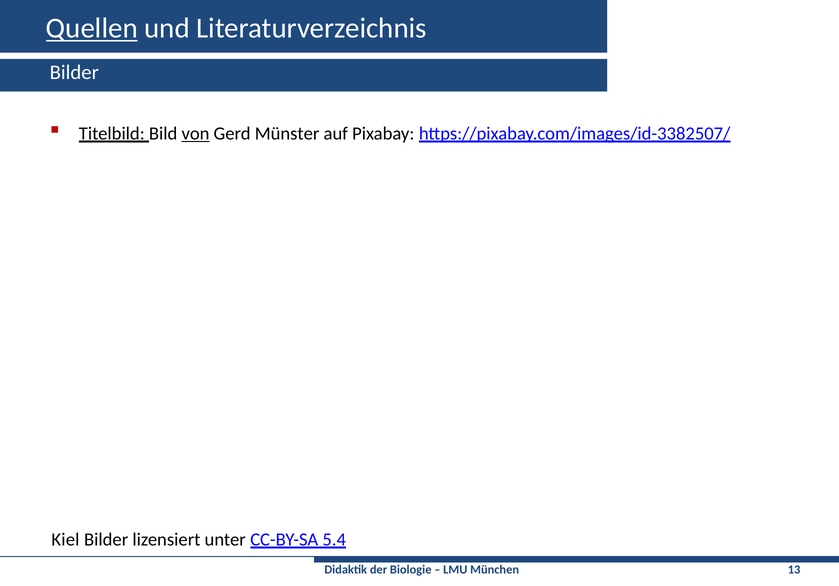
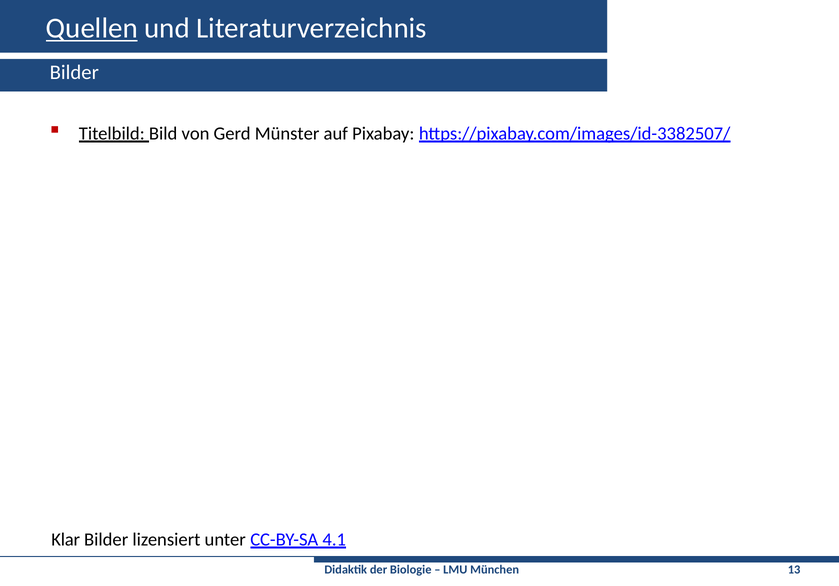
von underline: present -> none
Kiel: Kiel -> Klar
5.4: 5.4 -> 4.1
